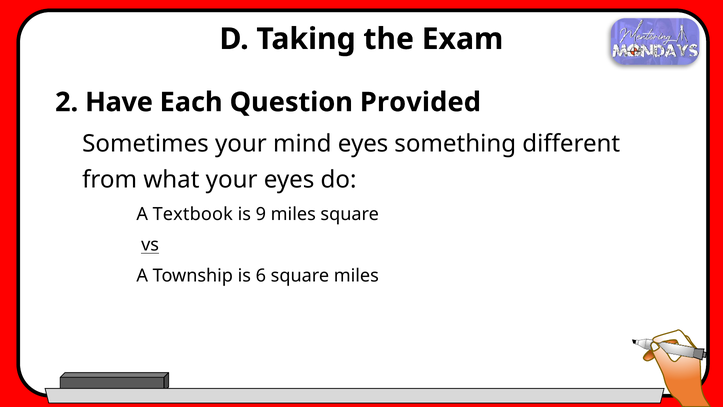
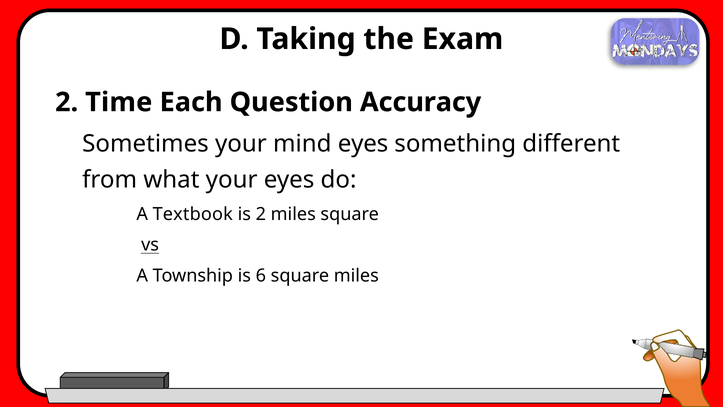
Have: Have -> Time
Provided: Provided -> Accuracy
is 9: 9 -> 2
